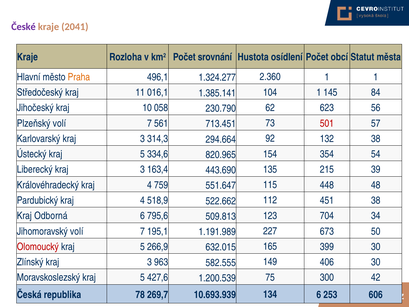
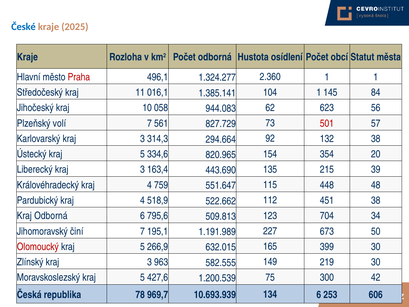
České colour: purple -> blue
2041: 2041 -> 2025
Počet srovnání: srovnání -> odborná
Praha colour: orange -> red
230.790: 230.790 -> 944.083
713.451: 713.451 -> 827.729
54: 54 -> 20
Jihomoravský volí: volí -> činí
406: 406 -> 219
269,7: 269,7 -> 969,7
